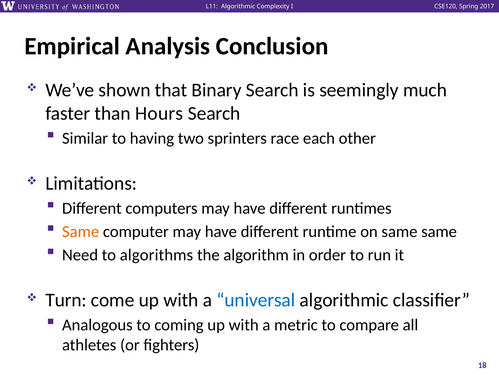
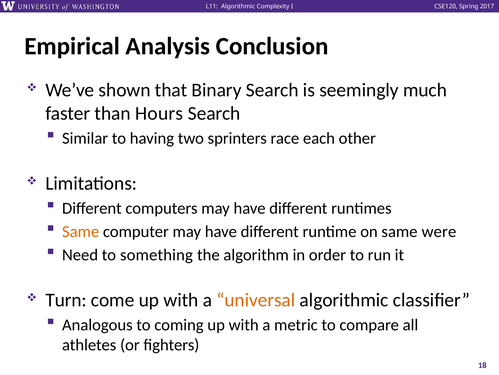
same same: same -> were
algorithms: algorithms -> something
universal colour: blue -> orange
